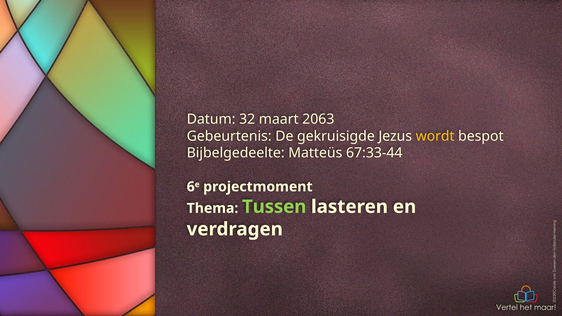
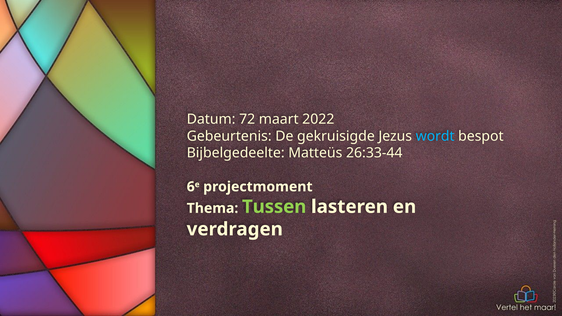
32: 32 -> 72
2063: 2063 -> 2022
wordt colour: yellow -> light blue
67:33-44: 67:33-44 -> 26:33-44
